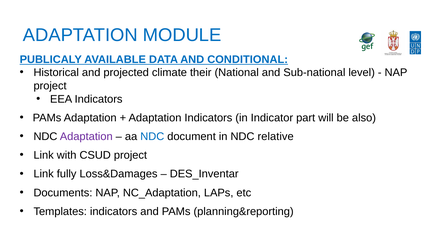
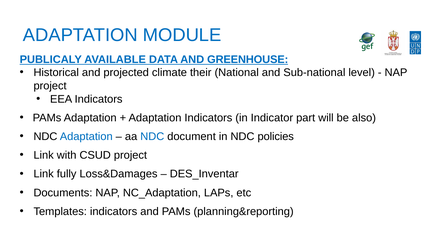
CONDITIONAL: CONDITIONAL -> GREENHOUSE
Adaptation at (86, 137) colour: purple -> blue
relative: relative -> policies
